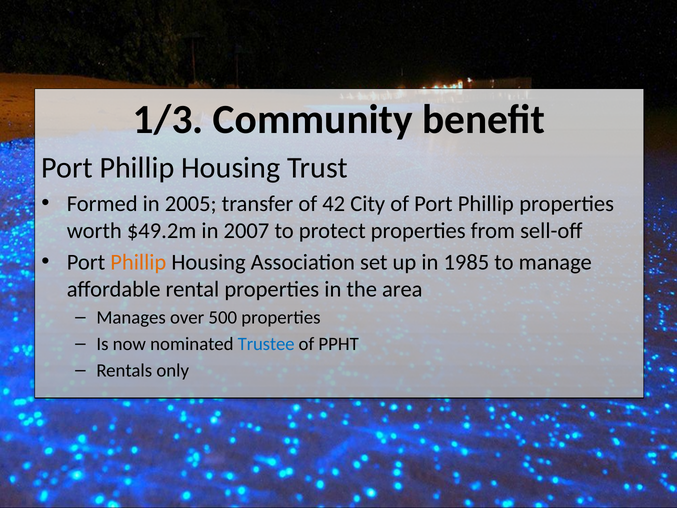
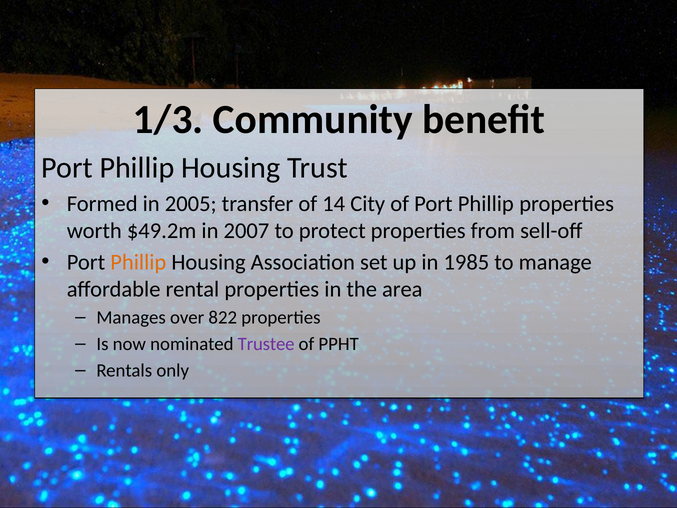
42: 42 -> 14
500: 500 -> 822
Trustee colour: blue -> purple
